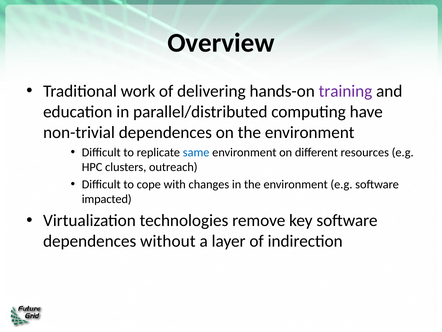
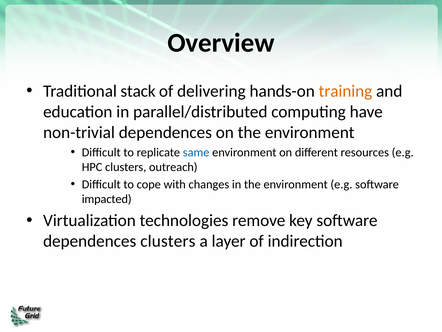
work: work -> stack
training colour: purple -> orange
dependences without: without -> clusters
